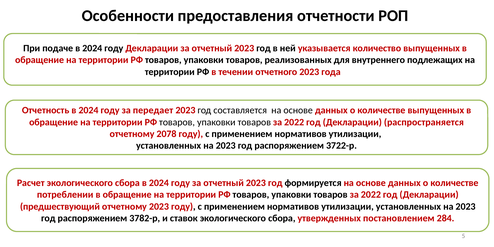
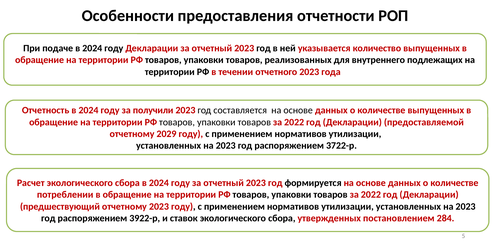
передает: передает -> получили
распространяется: распространяется -> предоставляемой
2078: 2078 -> 2029
3782-р: 3782-р -> 3922-р
